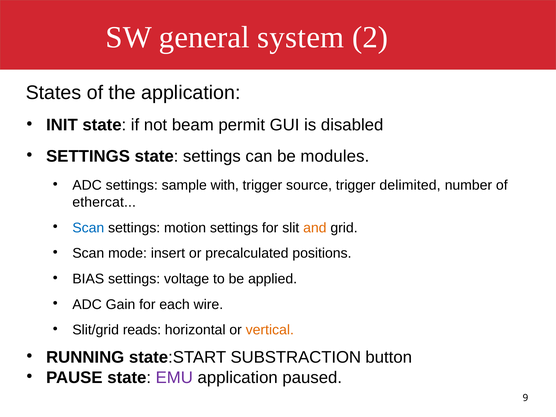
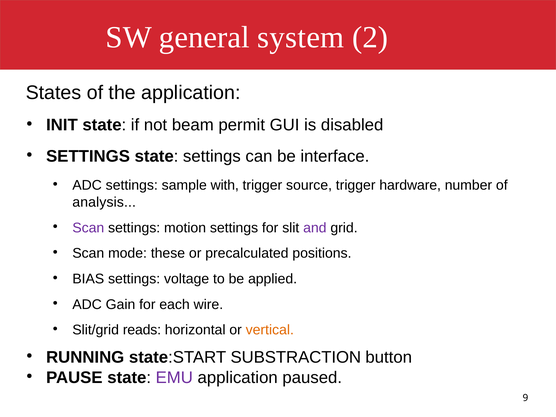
modules: modules -> interface
delimited: delimited -> hardware
ethercat: ethercat -> analysis
Scan at (88, 228) colour: blue -> purple
and colour: orange -> purple
insert: insert -> these
